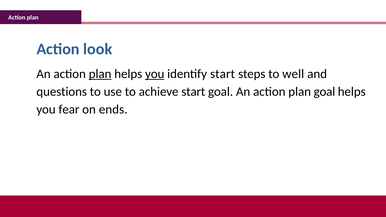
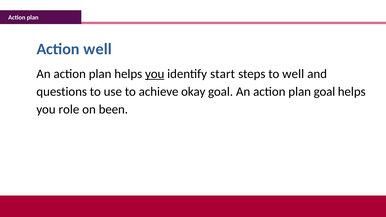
Action look: look -> well
plan at (100, 74) underline: present -> none
achieve start: start -> okay
fear: fear -> role
ends: ends -> been
